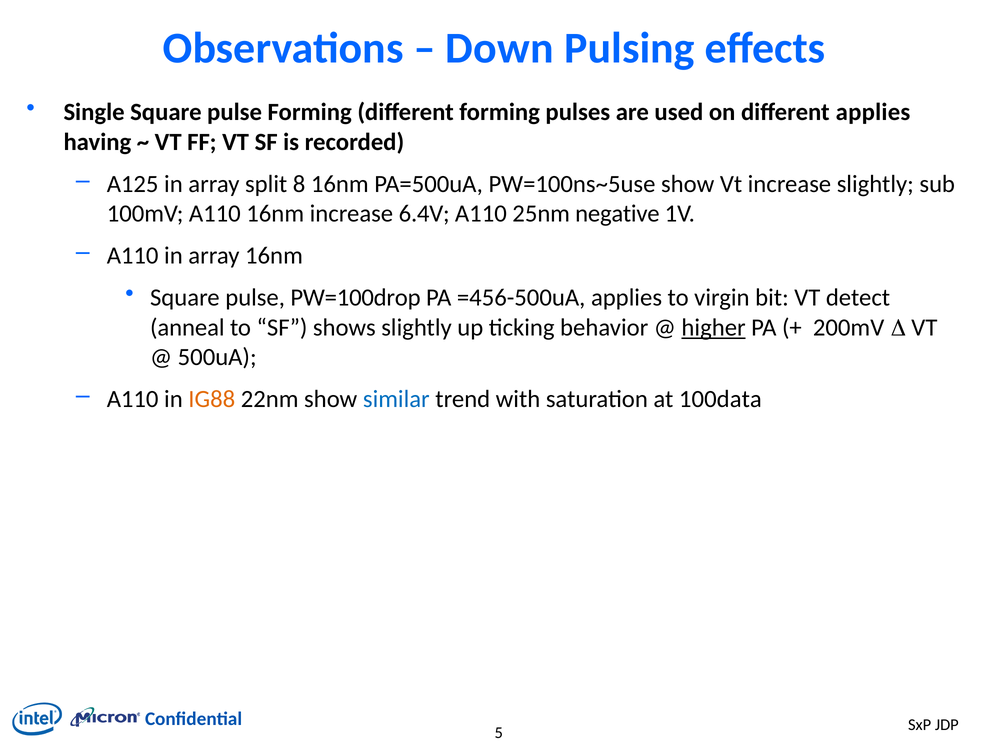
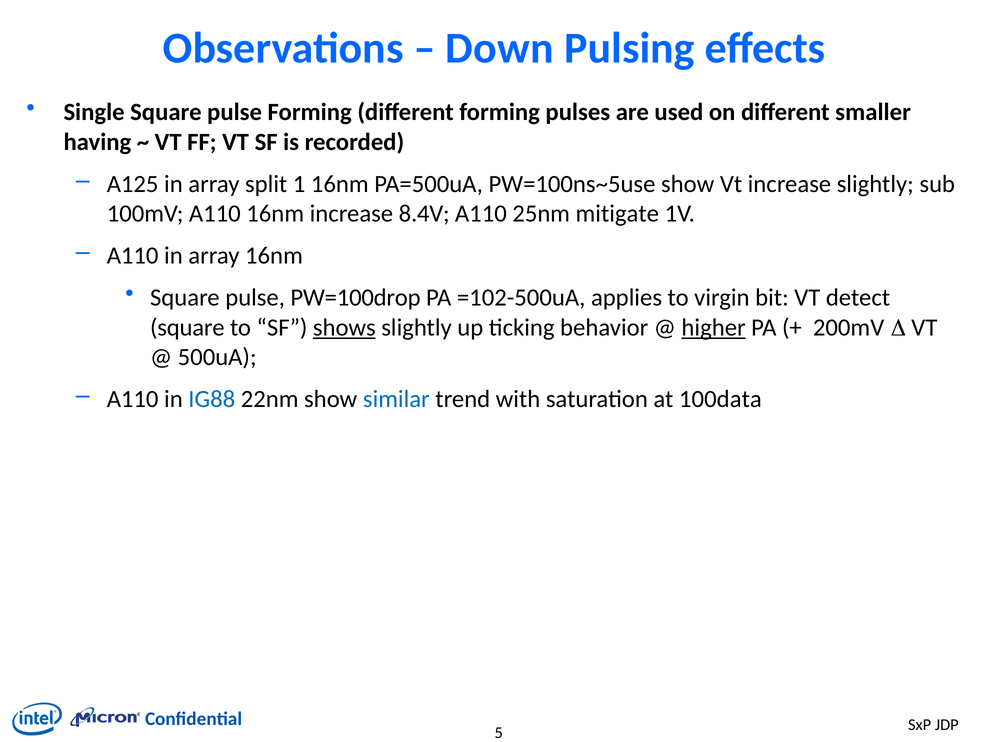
different applies: applies -> smaller
8: 8 -> 1
6.4V: 6.4V -> 8.4V
negative: negative -> mitigate
=456-500uA: =456-500uA -> =102-500uA
anneal at (187, 327): anneal -> square
shows underline: none -> present
IG88 colour: orange -> blue
